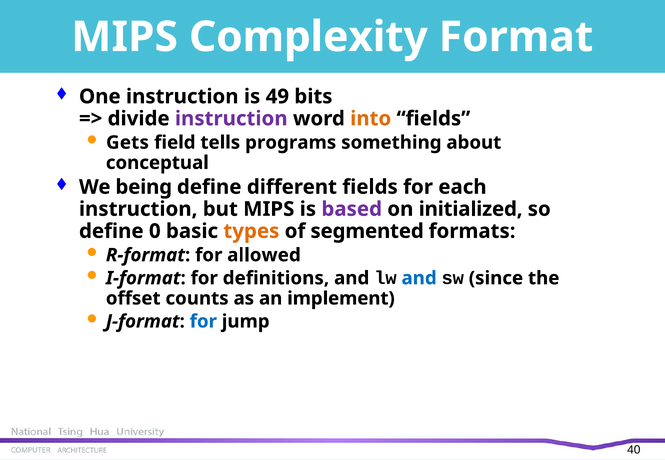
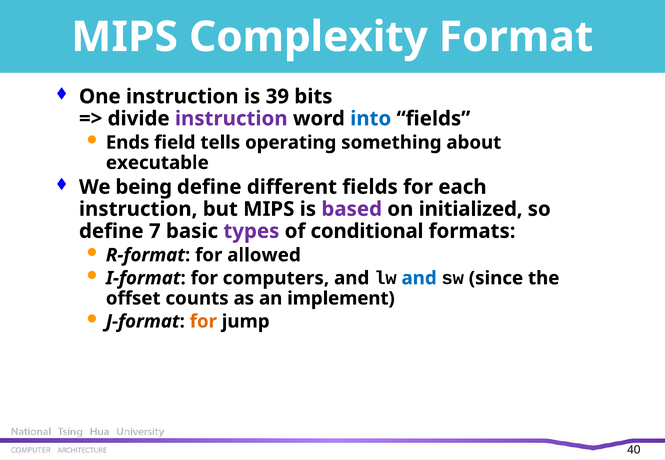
49: 49 -> 39
into colour: orange -> blue
Gets: Gets -> Ends
programs: programs -> operating
conceptual: conceptual -> executable
0: 0 -> 7
types colour: orange -> purple
segmented: segmented -> conditional
definitions: definitions -> computers
for at (203, 322) colour: blue -> orange
